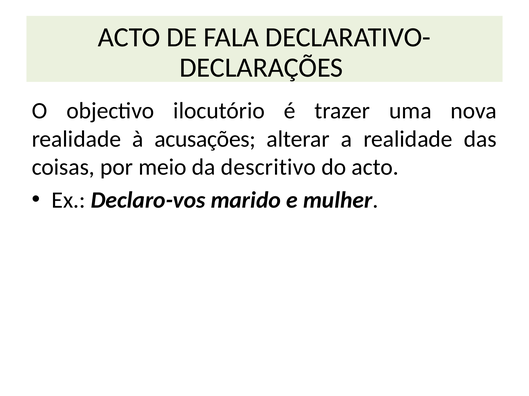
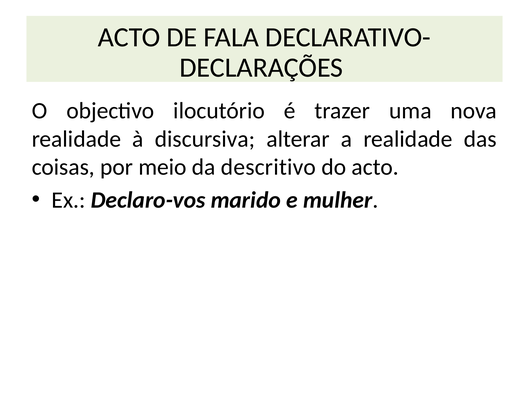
acusações: acusações -> discursiva
